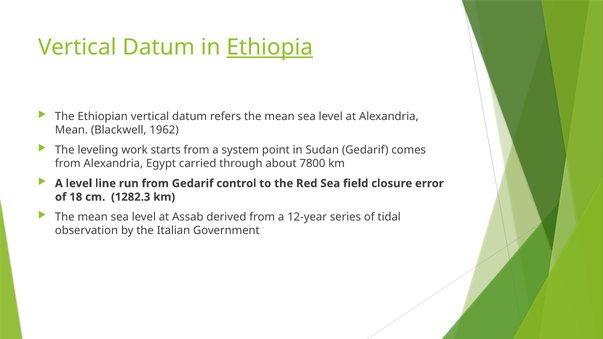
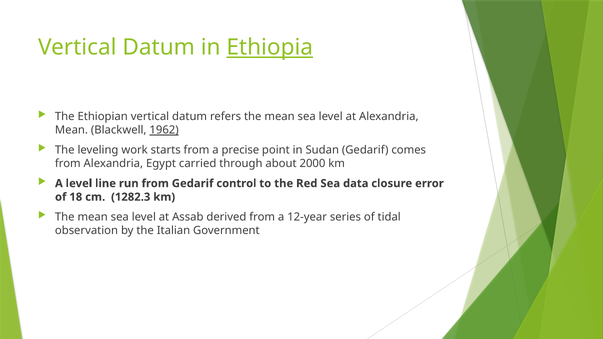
1962 underline: none -> present
system: system -> precise
7800: 7800 -> 2000
field: field -> data
